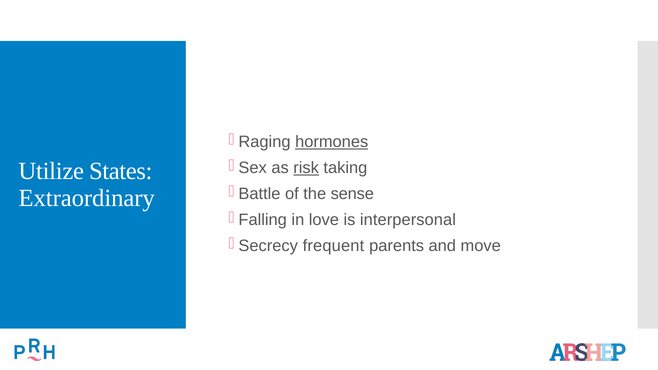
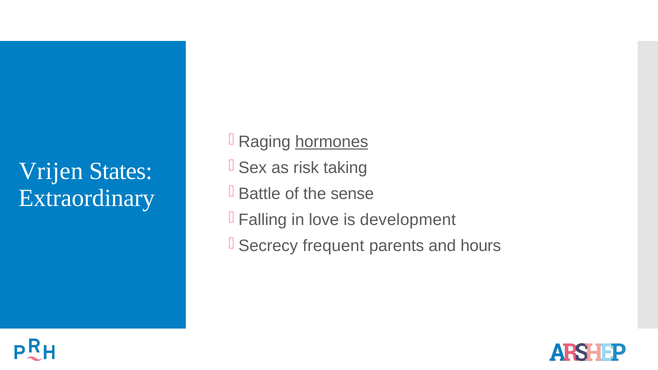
risk underline: present -> none
Utilize: Utilize -> Vrijen
interpersonal: interpersonal -> development
move: move -> hours
